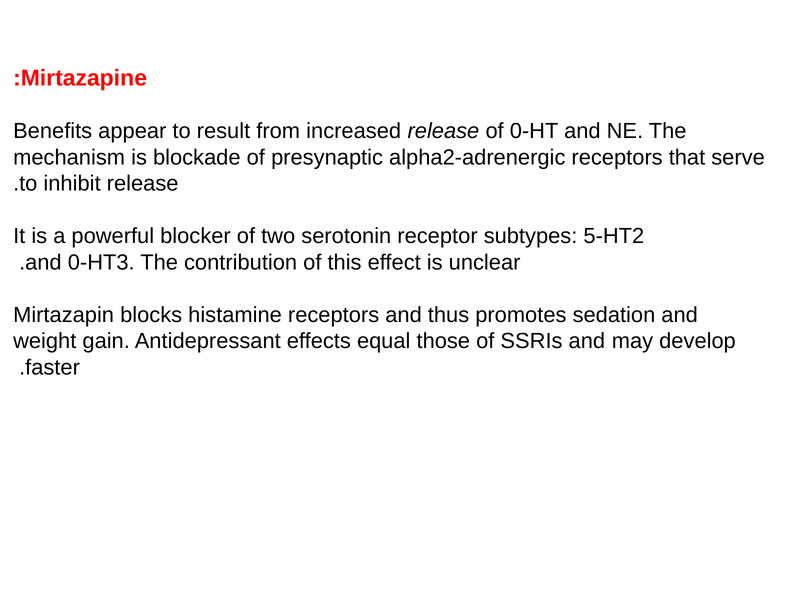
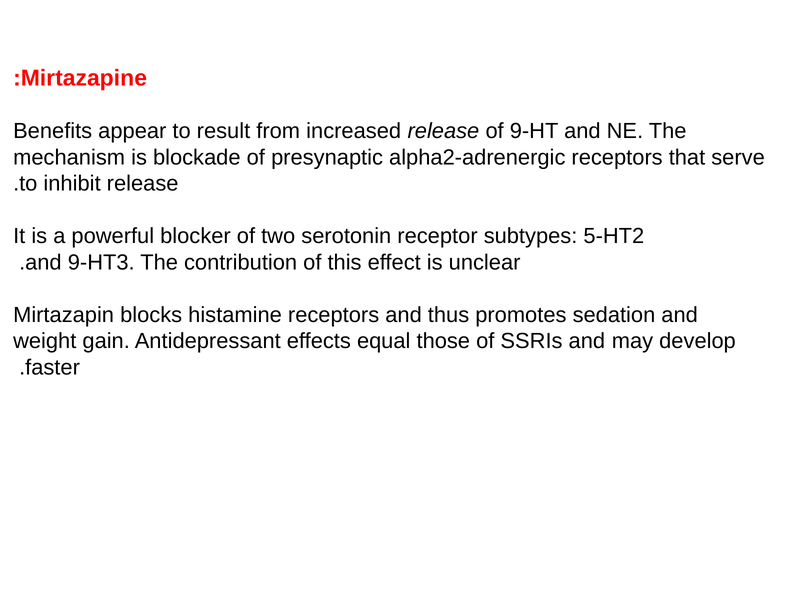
0-HT: 0-HT -> 9-HT
0-HT3: 0-HT3 -> 9-HT3
